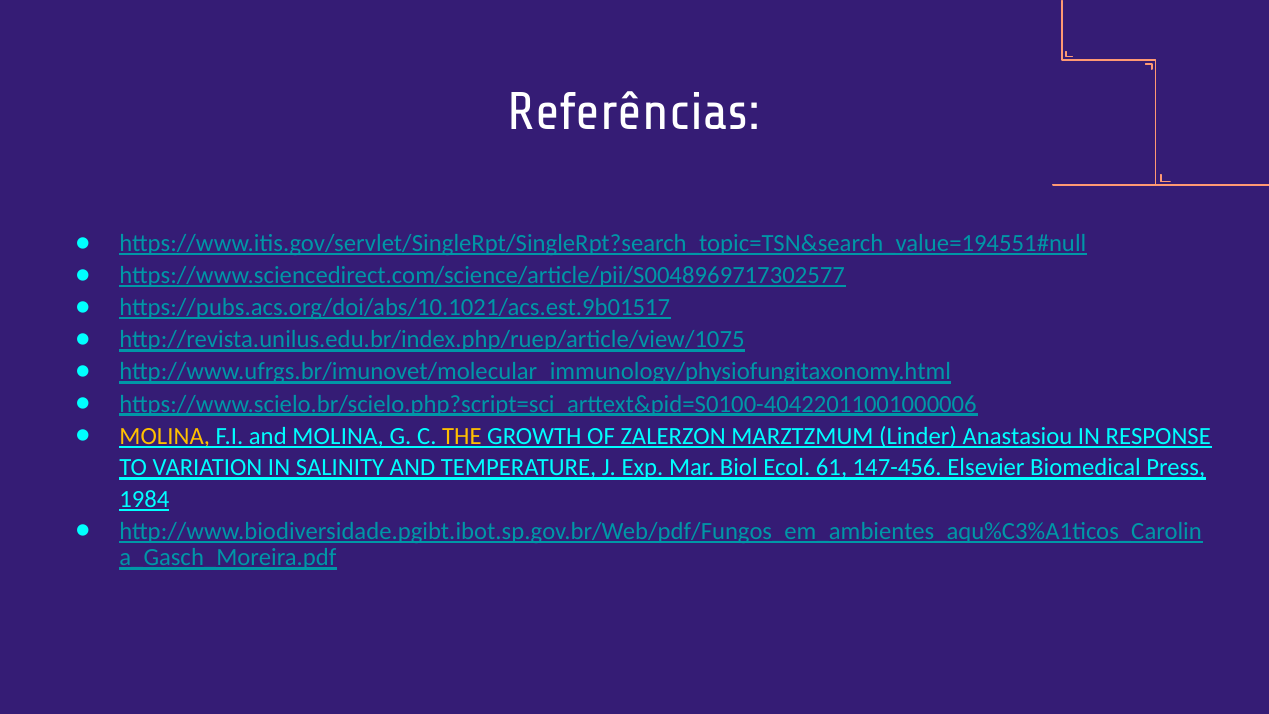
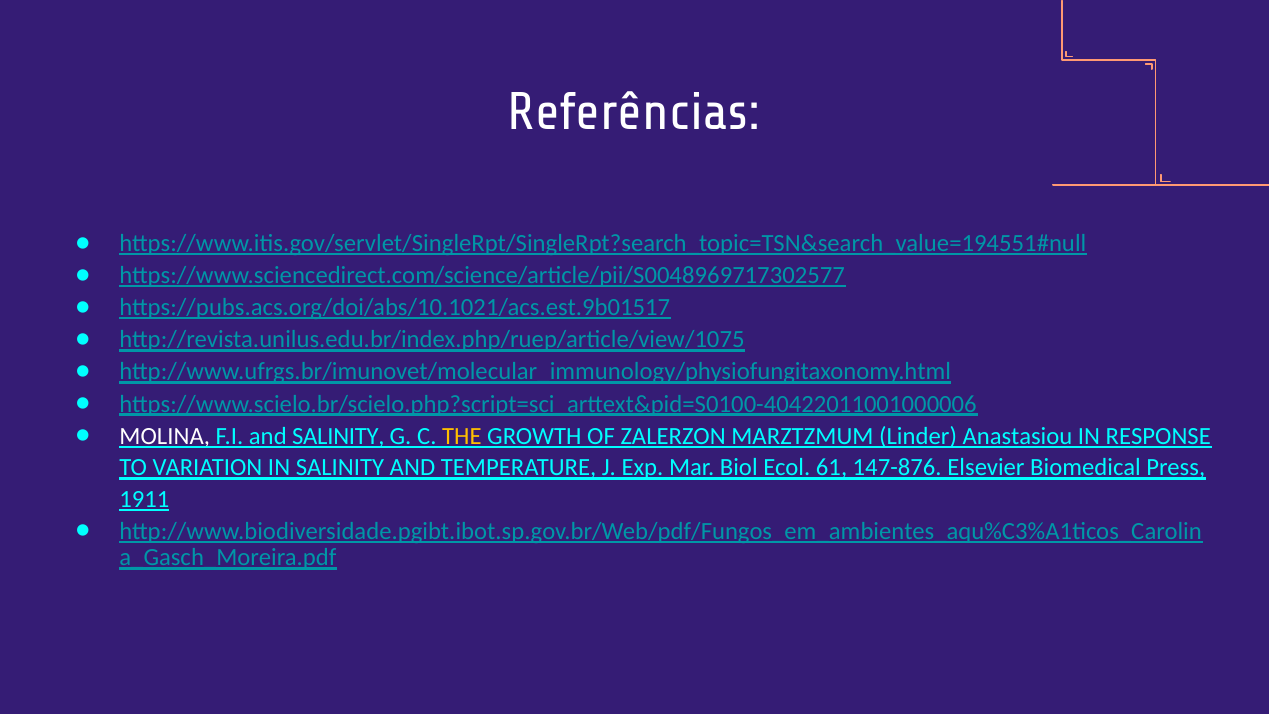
MOLINA at (165, 436) colour: yellow -> white
and MOLINA: MOLINA -> SALINITY
147-456: 147-456 -> 147-876
1984: 1984 -> 1911
